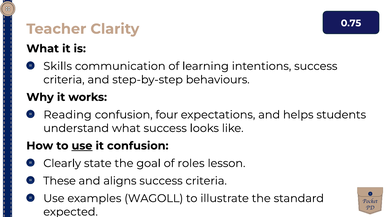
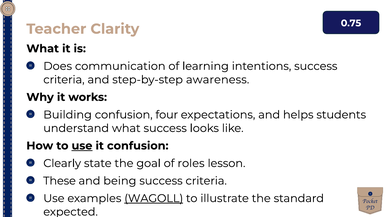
Skills: Skills -> Does
behaviours: behaviours -> awareness
Reading: Reading -> Building
aligns: aligns -> being
WAGOLL underline: none -> present
